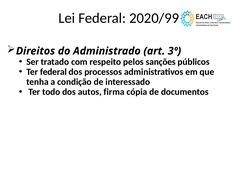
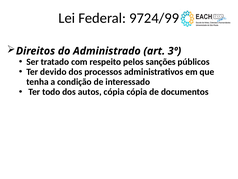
2020/99: 2020/99 -> 9724/99
Ter federal: federal -> devido
autos firma: firma -> cópia
